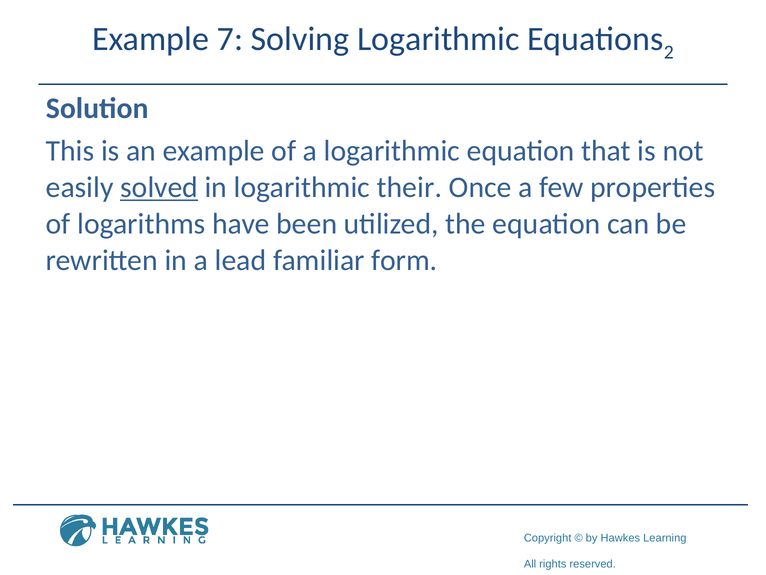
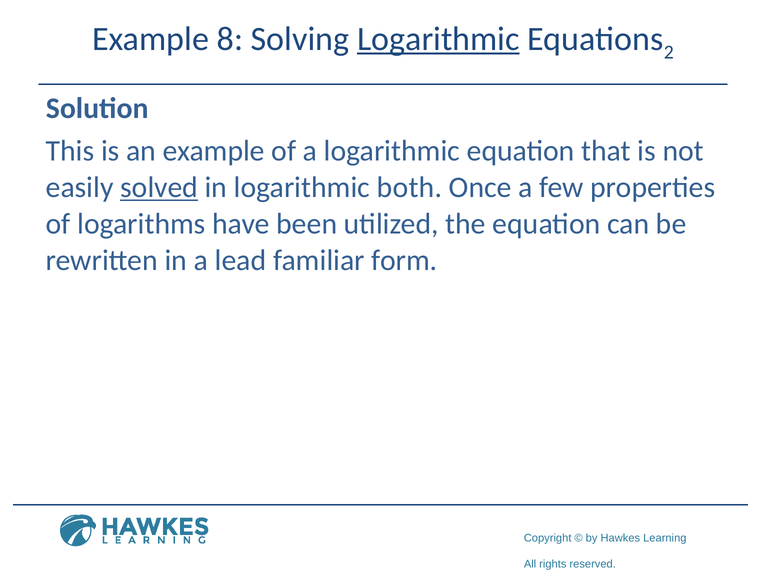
7: 7 -> 8
Logarithmic at (438, 39) underline: none -> present
their: their -> both
